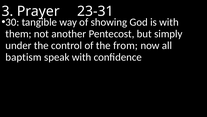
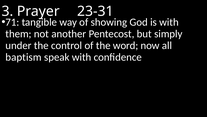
30: 30 -> 71
from: from -> word
